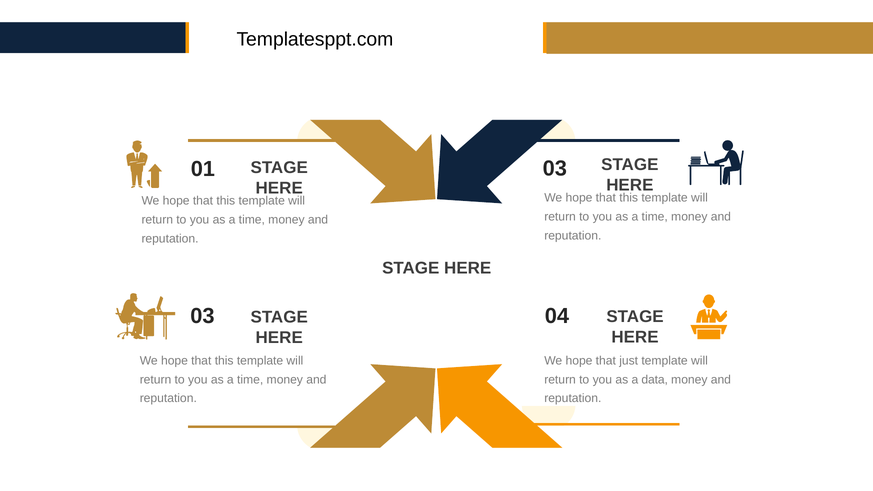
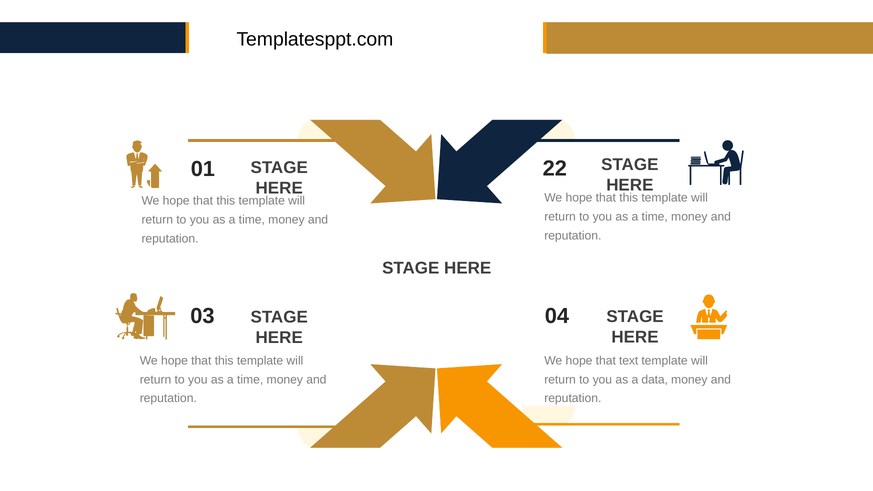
01 03: 03 -> 22
just: just -> text
